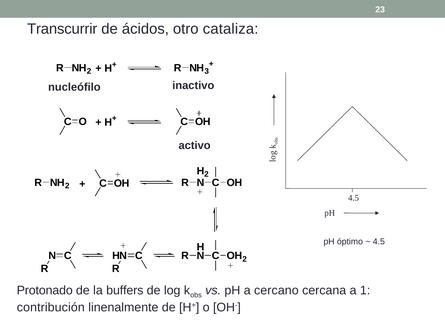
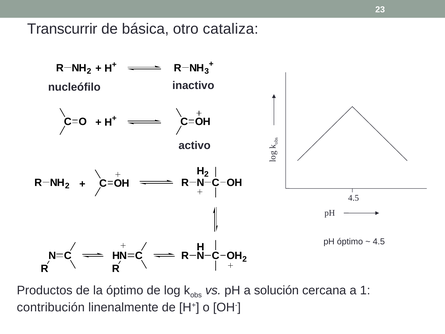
ácidos: ácidos -> básica
Protonado: Protonado -> Productos
la buffers: buffers -> óptimo
cercano: cercano -> solución
